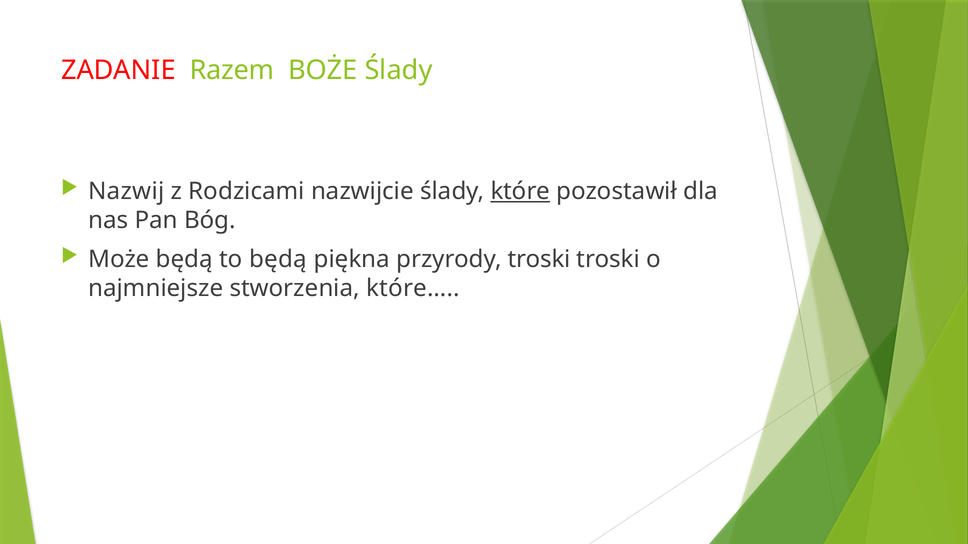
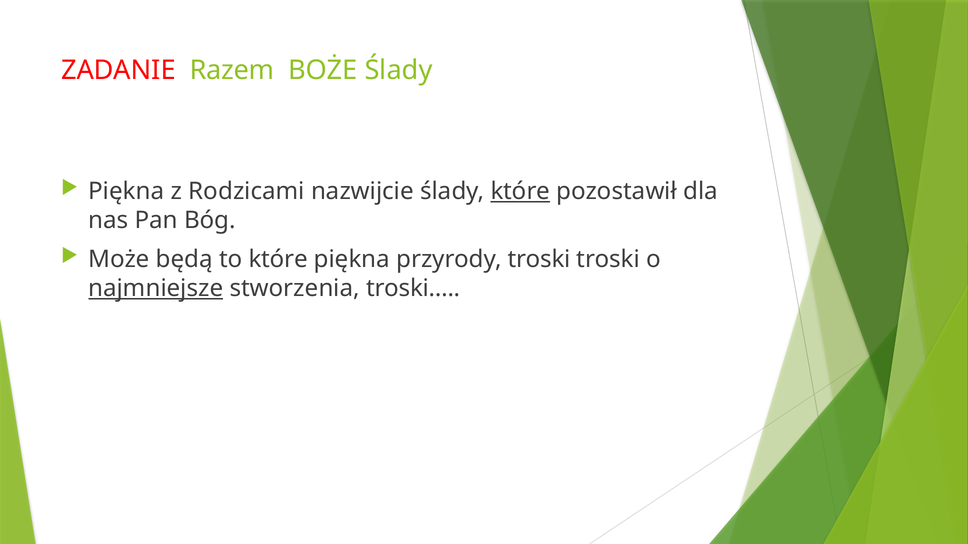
Nazwij at (126, 191): Nazwij -> Piękna
to będą: będą -> które
najmniejsze underline: none -> present
które…: które… -> troski…
